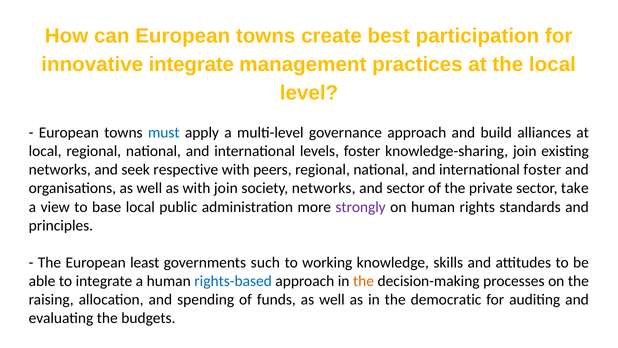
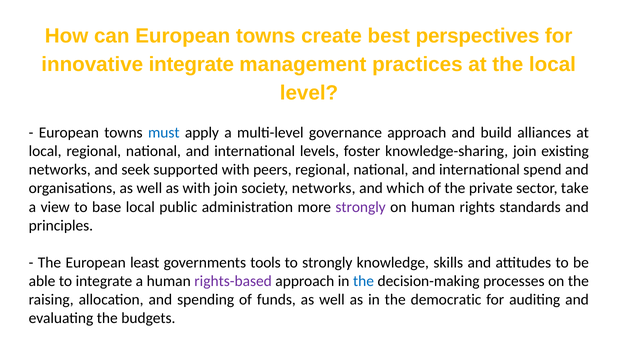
participation: participation -> perspectives
respective: respective -> supported
international foster: foster -> spend
and sector: sector -> which
such: such -> tools
to working: working -> strongly
rights-based colour: blue -> purple
the at (364, 281) colour: orange -> blue
